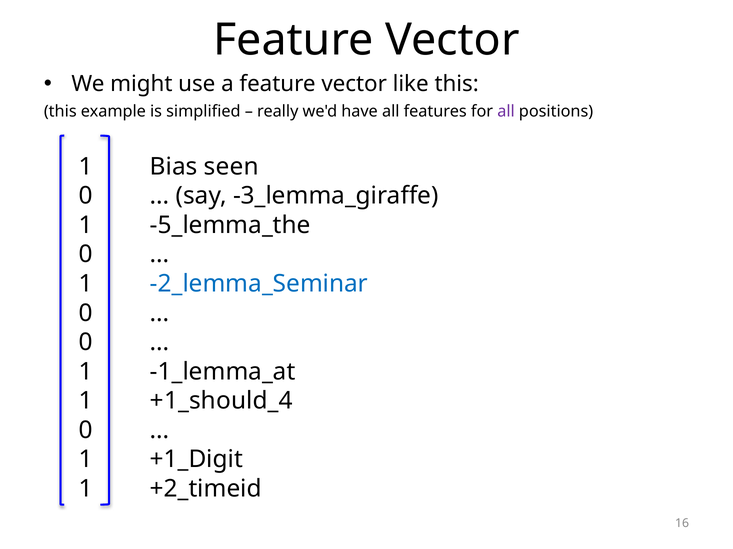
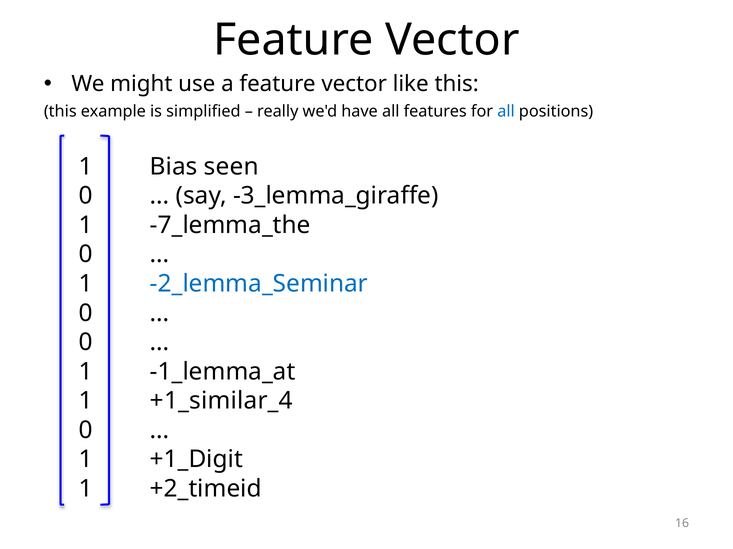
all at (506, 112) colour: purple -> blue
-5_lemma_the: -5_lemma_the -> -7_lemma_the
+1_should_4: +1_should_4 -> +1_similar_4
